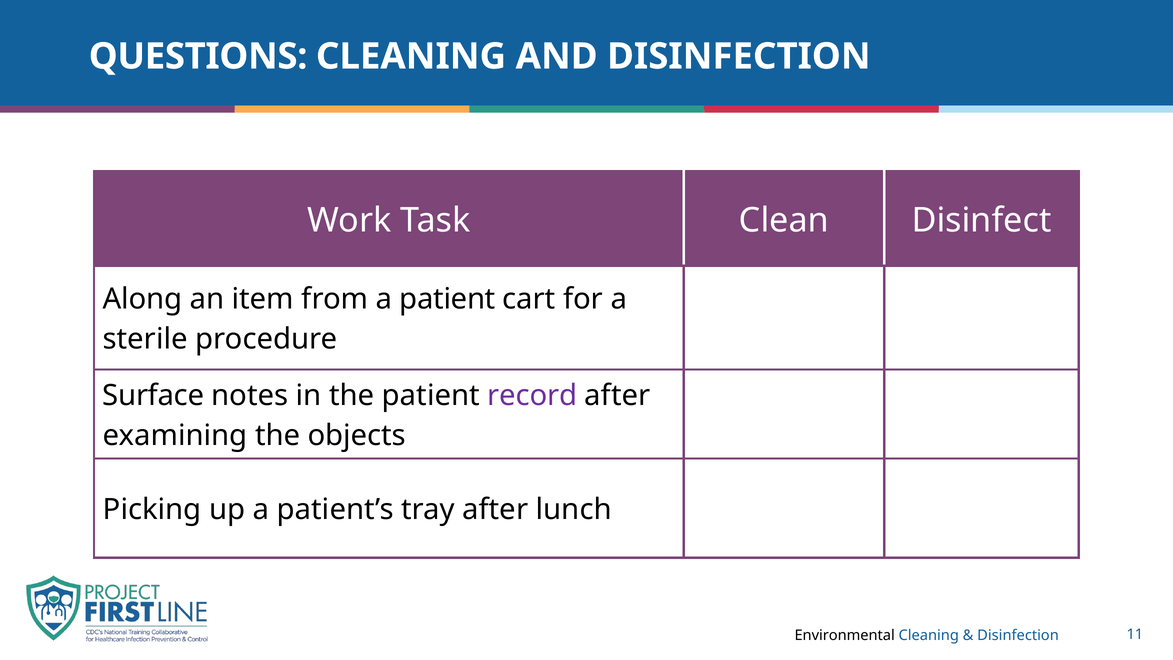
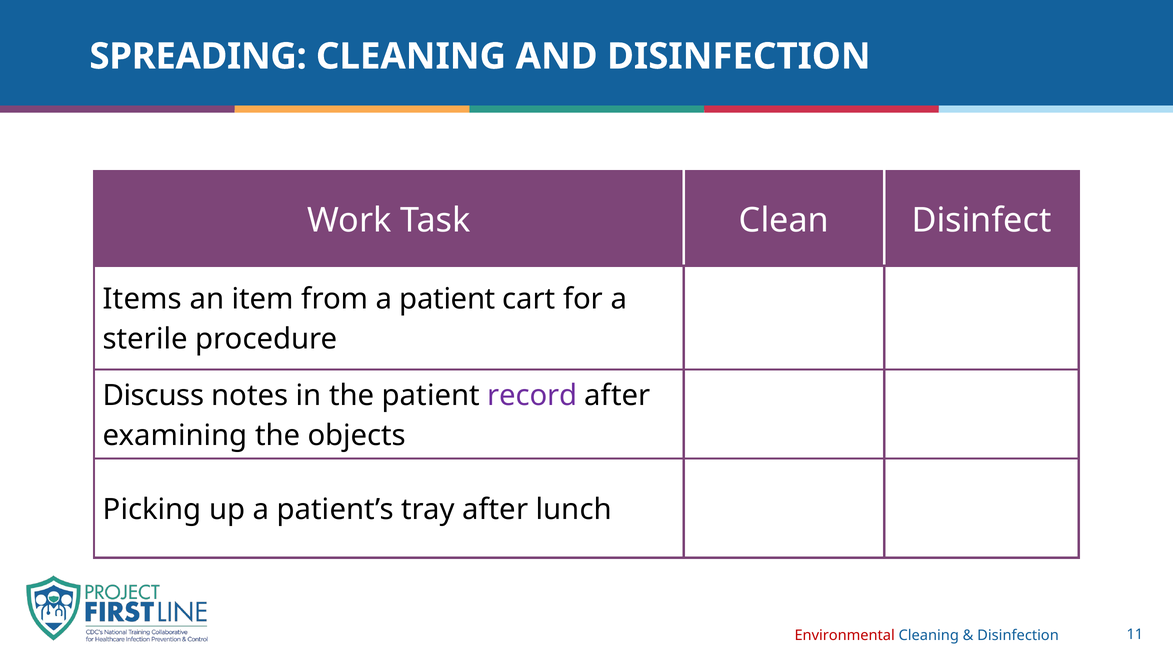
QUESTIONS: QUESTIONS -> SPREADING
Along: Along -> Items
Surface: Surface -> Discuss
Environmental colour: black -> red
